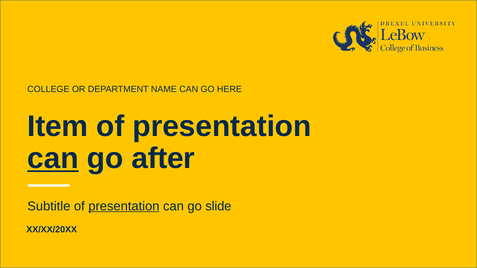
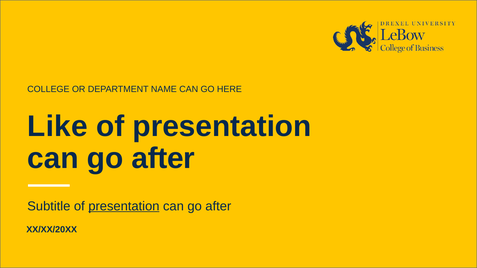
Item: Item -> Like
can at (53, 159) underline: present -> none
slide at (218, 206): slide -> after
